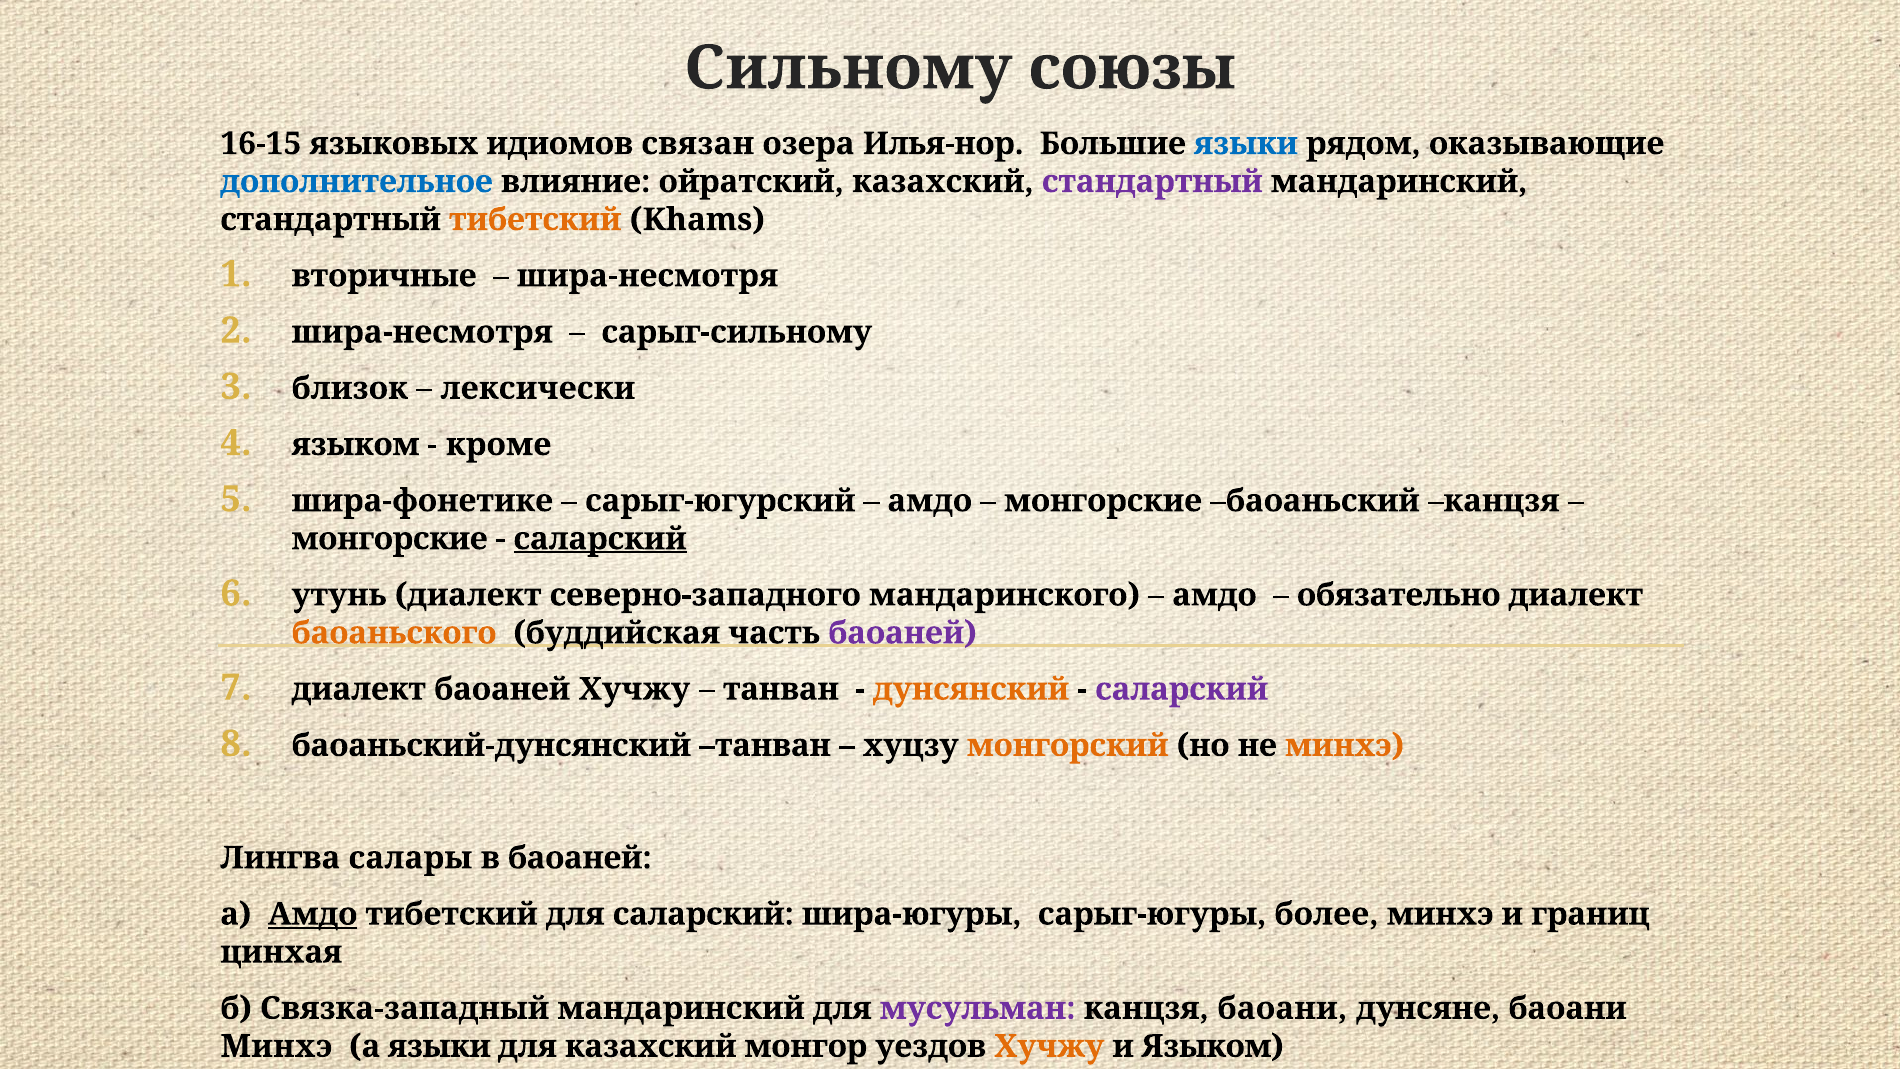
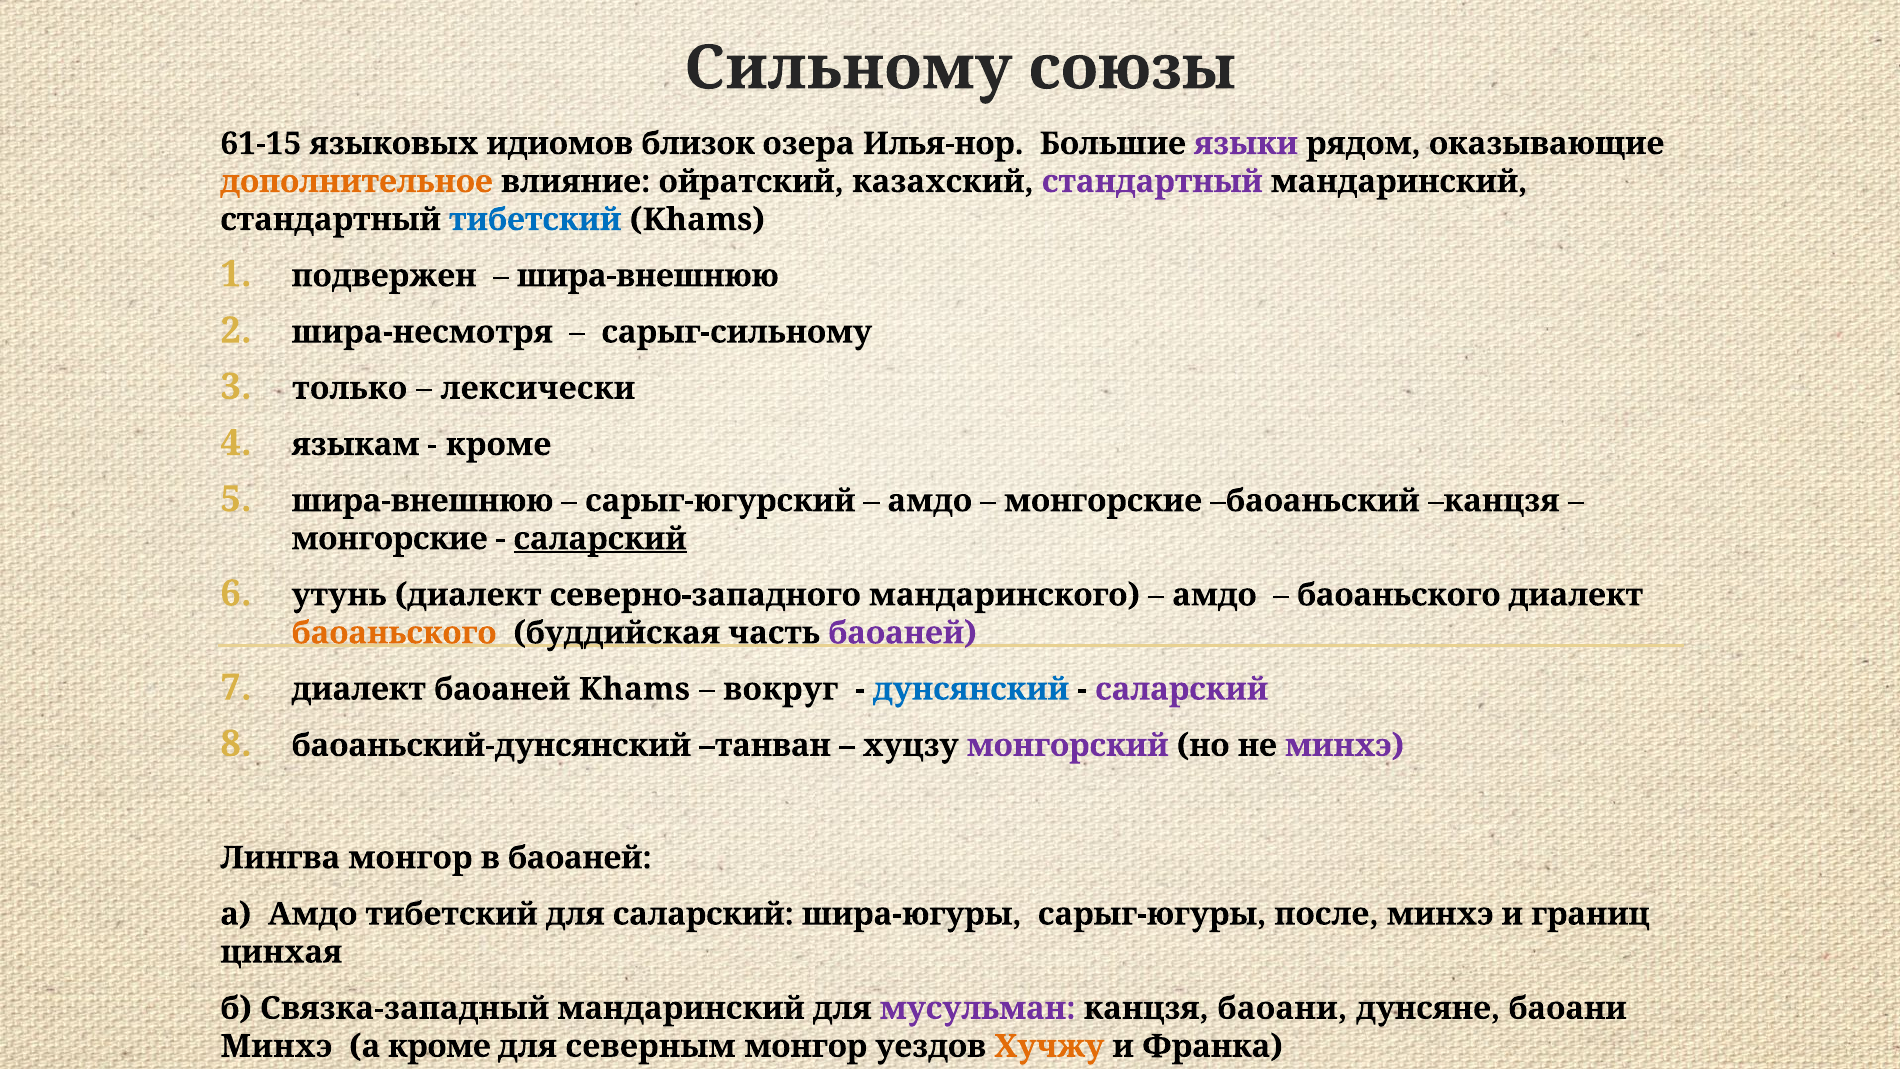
16-15: 16-15 -> 61-15
связан: связан -> близок
языки at (1246, 144) colour: blue -> purple
дополнительное colour: blue -> orange
тибетский at (535, 220) colour: orange -> blue
вторичные: вторичные -> подвержен
шира-несмотря at (648, 276): шира-несмотря -> шира-внешнюю
близок: близок -> только
языком at (356, 444): языком -> языкам
шира-фонетике at (422, 501): шира-фонетике -> шира-внешнюю
обязательно at (1399, 595): обязательно -> баоаньского
баоаней Хучжу: Хучжу -> Khams
танван at (781, 689): танван -> вокруг
дунсянский colour: orange -> blue
монгорский colour: orange -> purple
минхэ at (1345, 745) colour: orange -> purple
Лингва салары: салары -> монгор
Амдо at (313, 914) underline: present -> none
более: более -> после
а языки: языки -> кроме
для казахский: казахский -> северным
и Языком: Языком -> Франка
